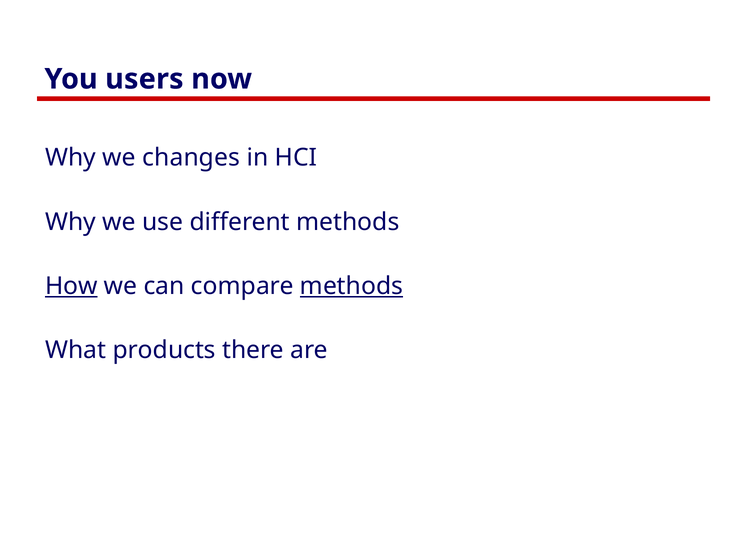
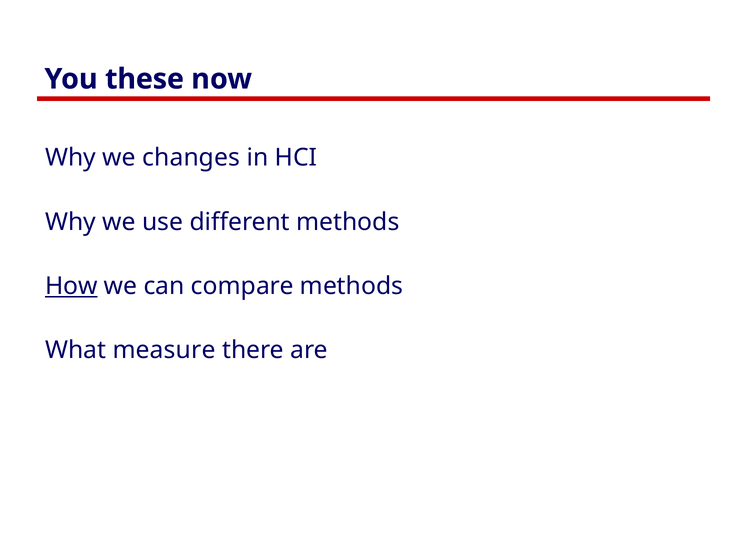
users: users -> these
methods at (352, 286) underline: present -> none
products: products -> measure
